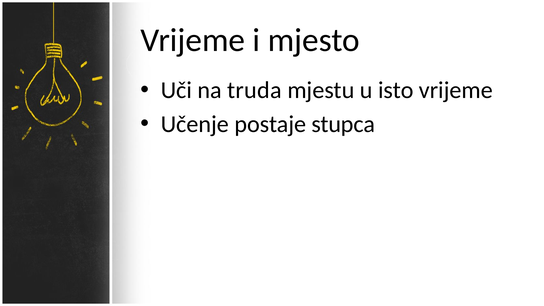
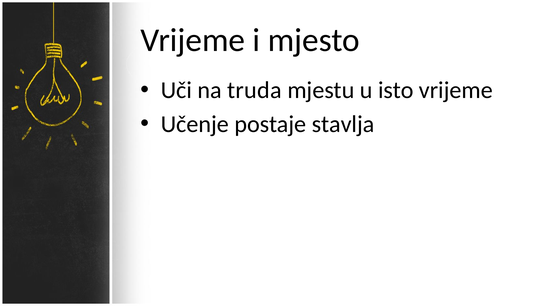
stupca: stupca -> stavlja
